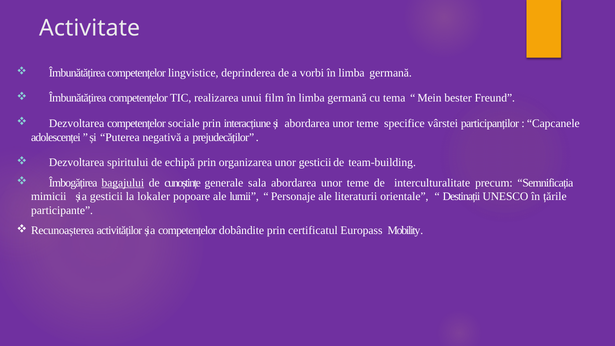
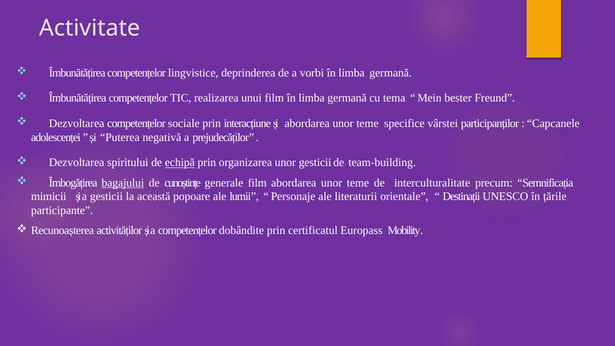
echipă underline: none -> present
generale sala: sala -> film
lokaler: lokaler -> această
